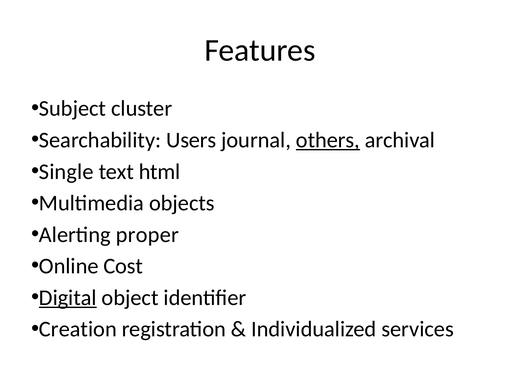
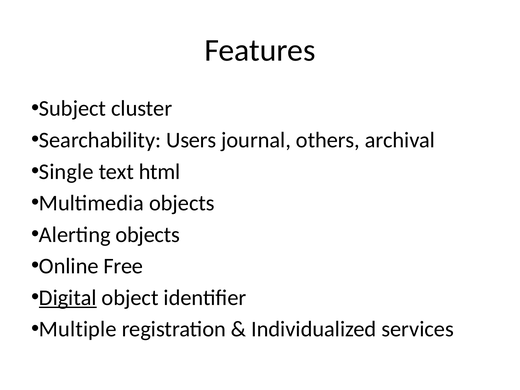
others underline: present -> none
Alerting proper: proper -> objects
Cost: Cost -> Free
Creation: Creation -> Multiple
